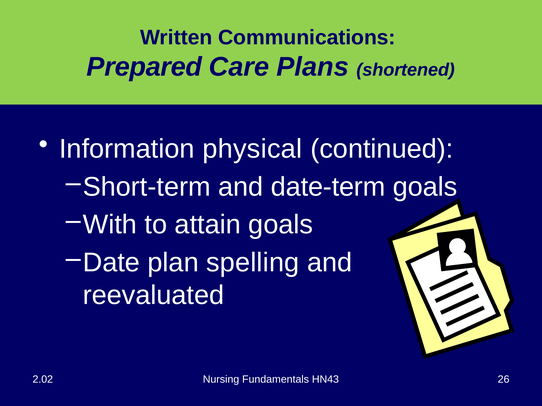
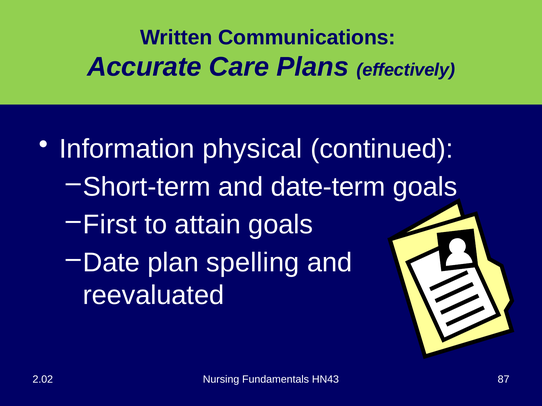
Prepared: Prepared -> Accurate
shortened: shortened -> effectively
With: With -> First
26: 26 -> 87
